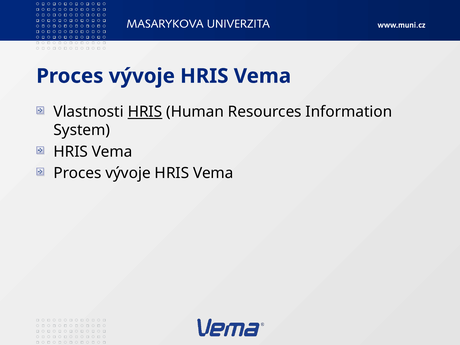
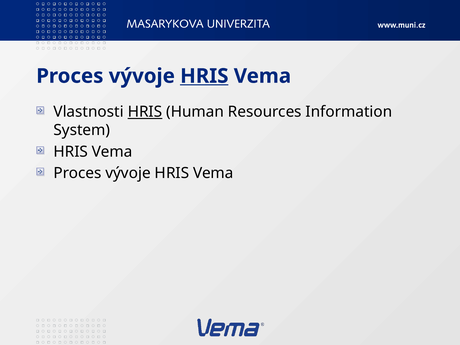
HRIS at (204, 76) underline: none -> present
